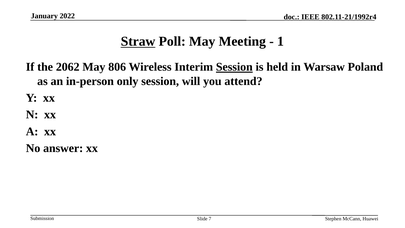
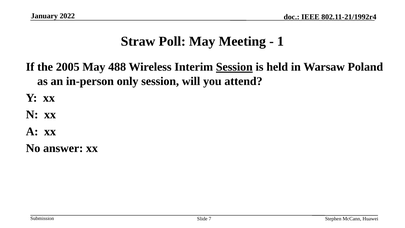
Straw underline: present -> none
2062: 2062 -> 2005
806: 806 -> 488
